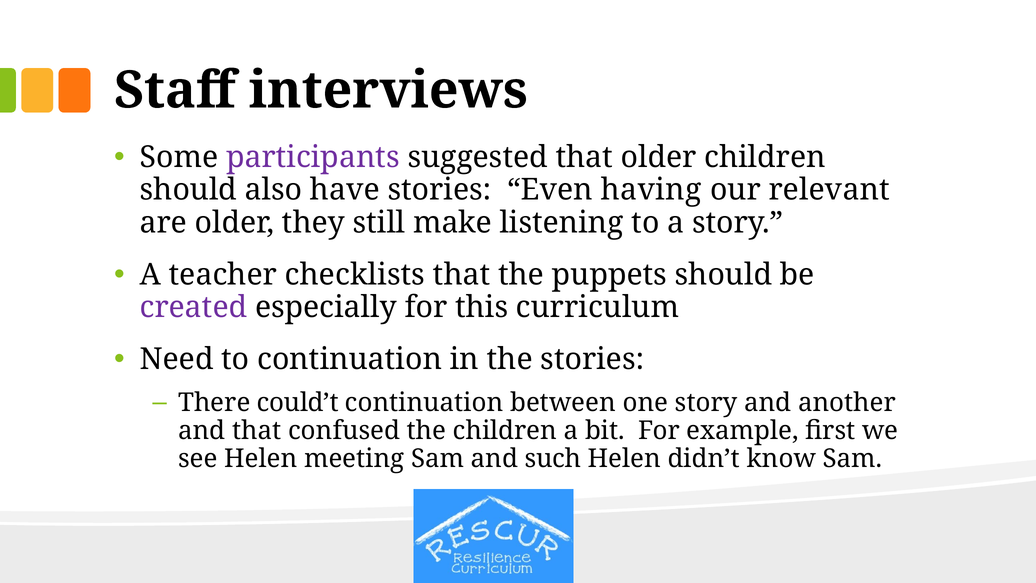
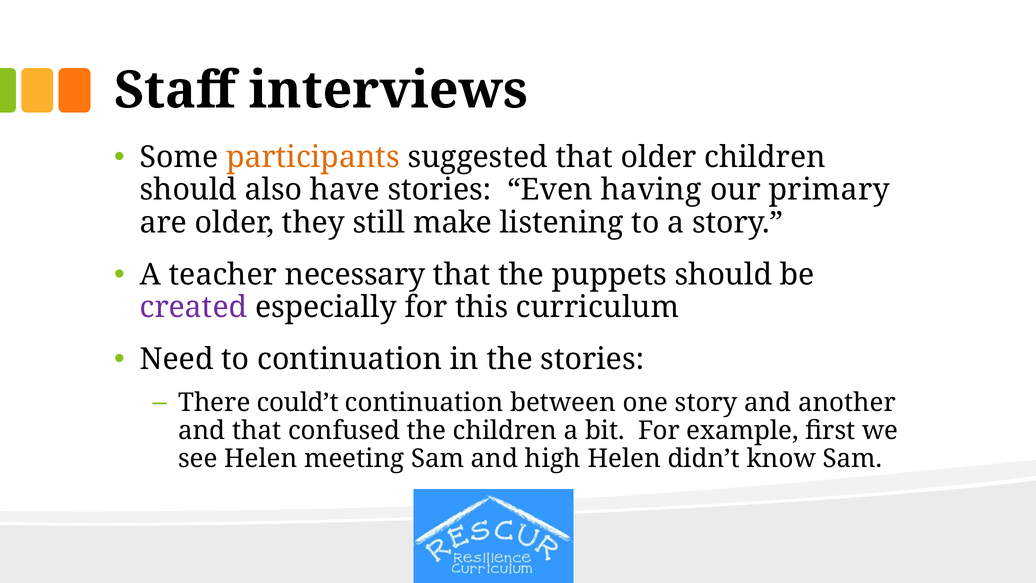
participants colour: purple -> orange
relevant: relevant -> primary
checklists: checklists -> necessary
such: such -> high
